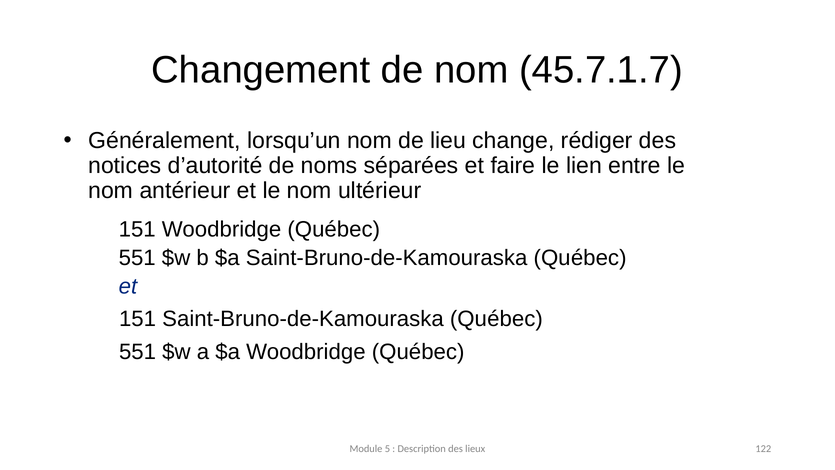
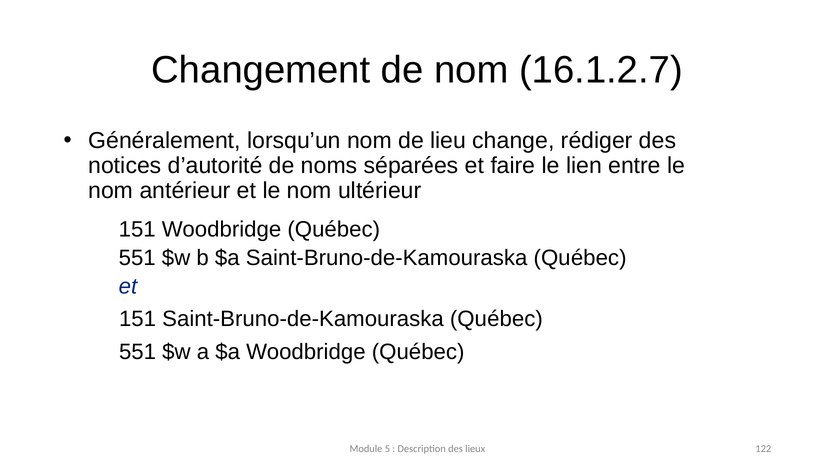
45.7.1.7: 45.7.1.7 -> 16.1.2.7
